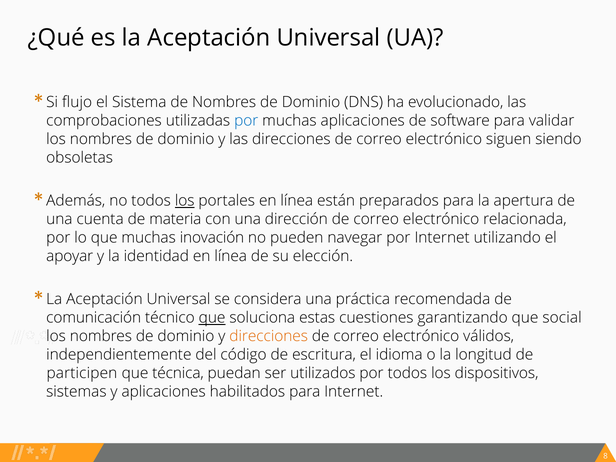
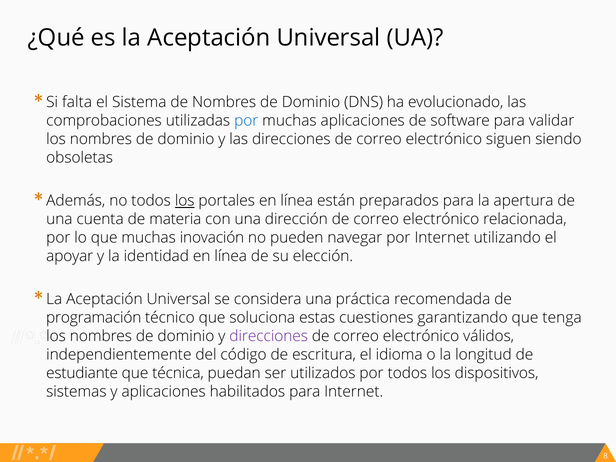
flujo: flujo -> falta
comunicación: comunicación -> programación
que at (212, 318) underline: present -> none
social: social -> tenga
direcciones at (269, 336) colour: orange -> purple
participen: participen -> estudiante
